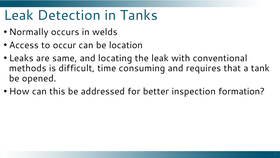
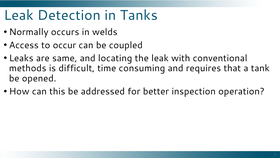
location: location -> coupled
formation: formation -> operation
